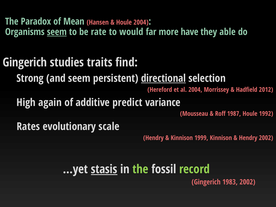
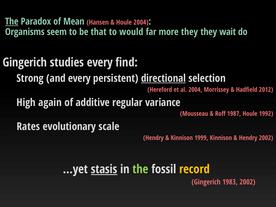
The at (12, 22) underline: none -> present
seem at (57, 32) underline: present -> none
rate: rate -> that
more have: have -> they
able: able -> wait
studies traits: traits -> every
and seem: seem -> every
predict: predict -> regular
record colour: light green -> yellow
